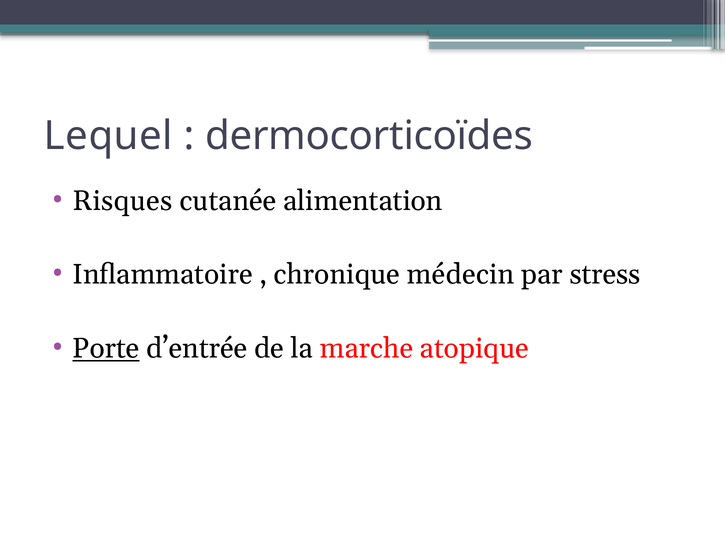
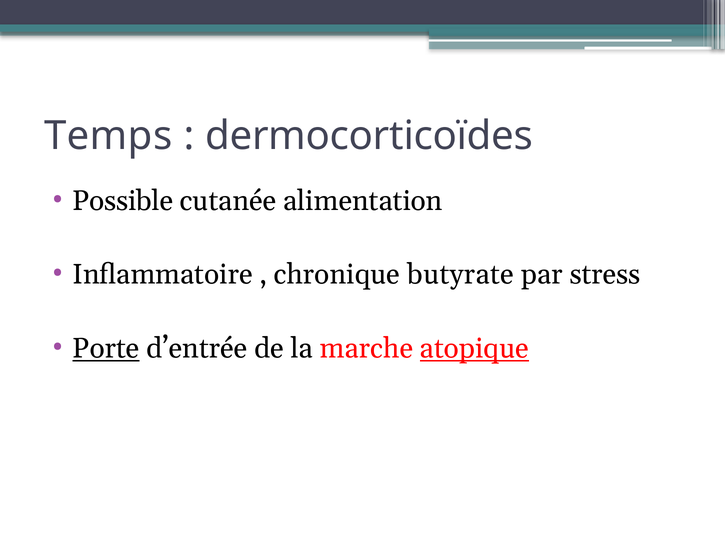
Lequel: Lequel -> Temps
Risques: Risques -> Possible
médecin: médecin -> butyrate
atopique underline: none -> present
